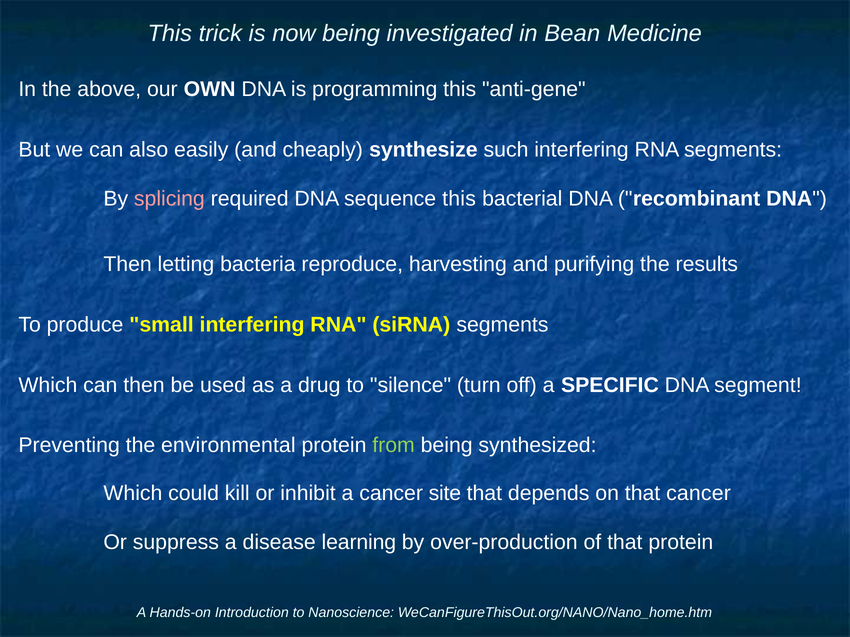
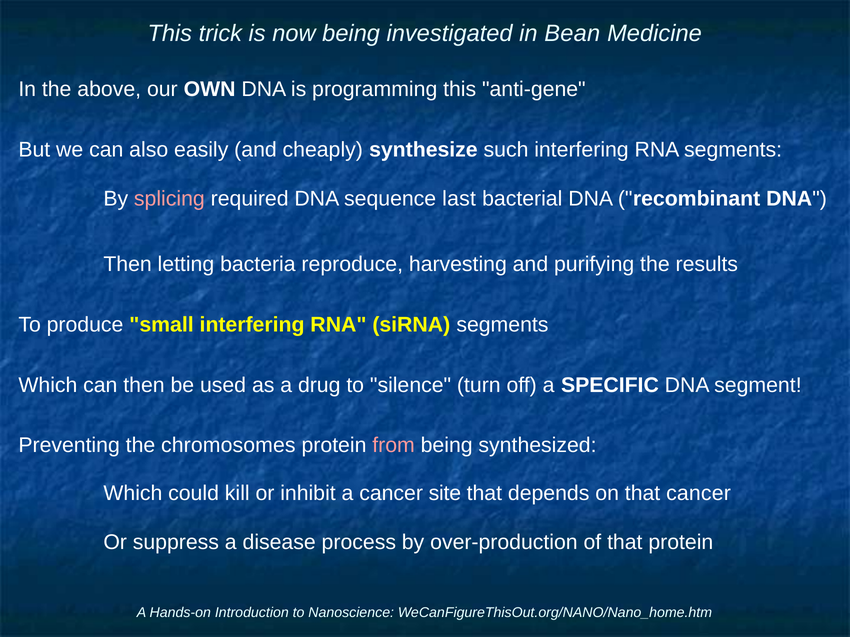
sequence this: this -> last
environmental: environmental -> chromosomes
from colour: light green -> pink
learning: learning -> process
